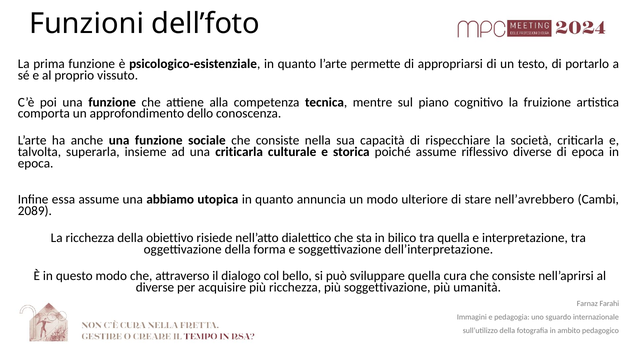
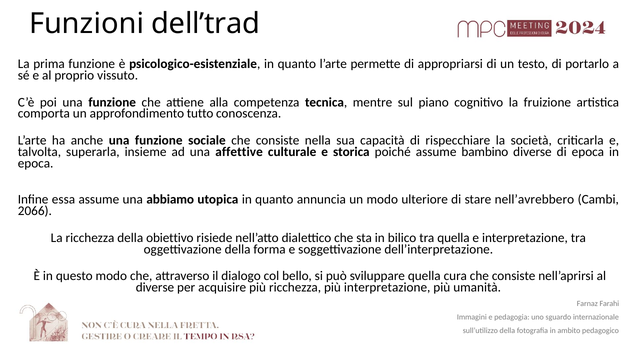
dell’foto: dell’foto -> dell’trad
dello: dello -> tutto
una criticarla: criticarla -> affettive
riflessivo: riflessivo -> bambino
2089: 2089 -> 2066
più soggettivazione: soggettivazione -> interpretazione
